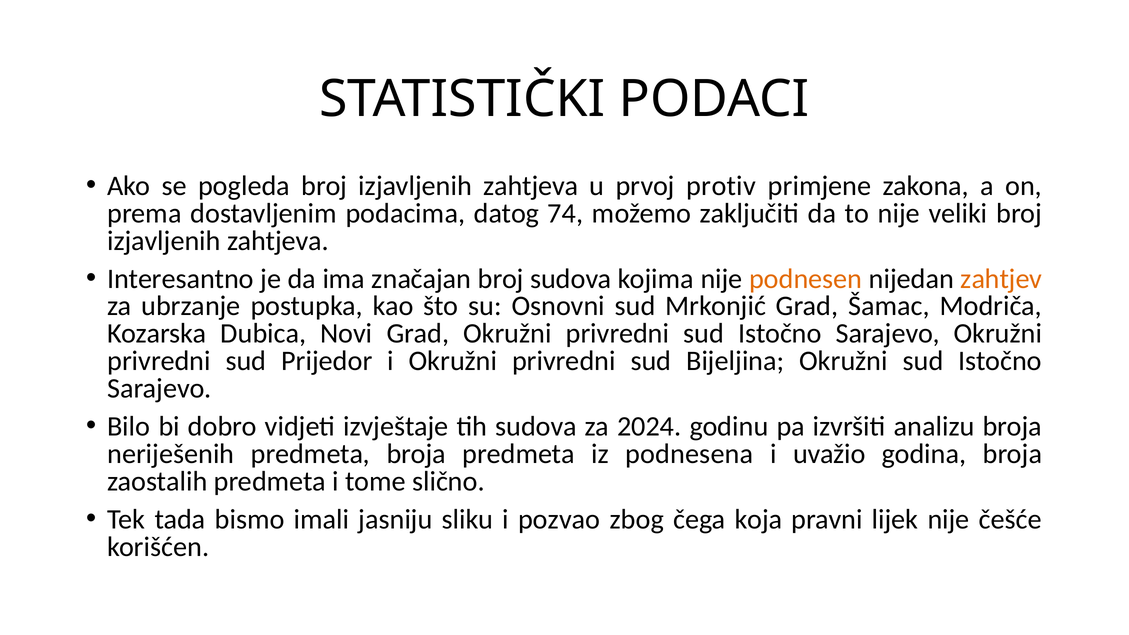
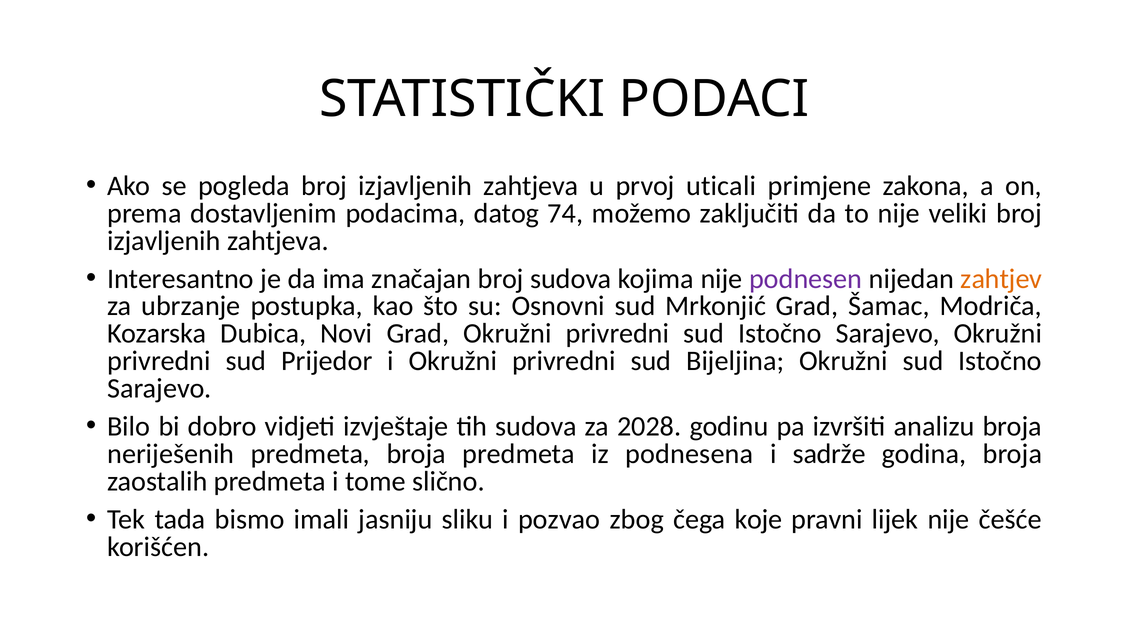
protiv: protiv -> uticali
podnesen colour: orange -> purple
2024: 2024 -> 2028
uvažio: uvažio -> sadrže
koja: koja -> koje
